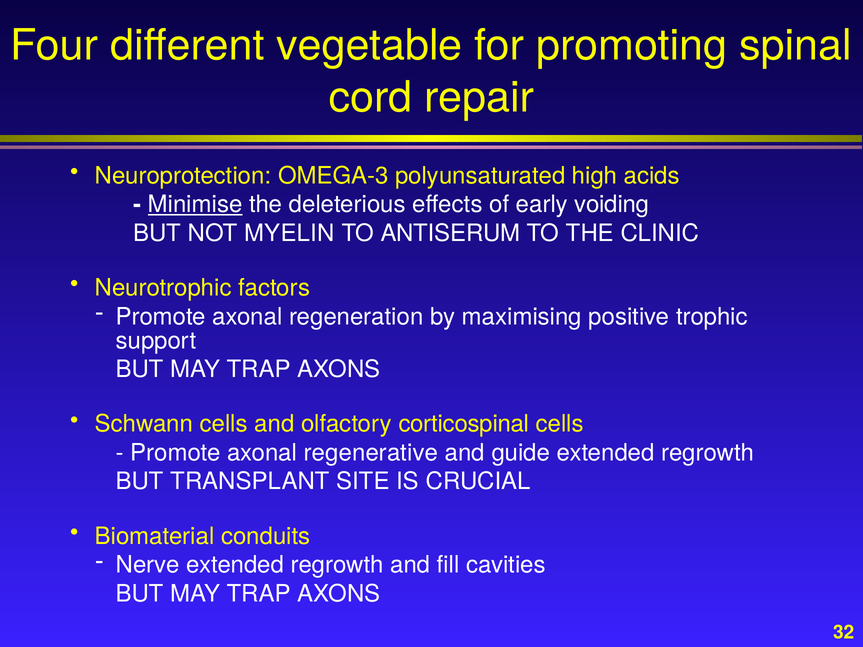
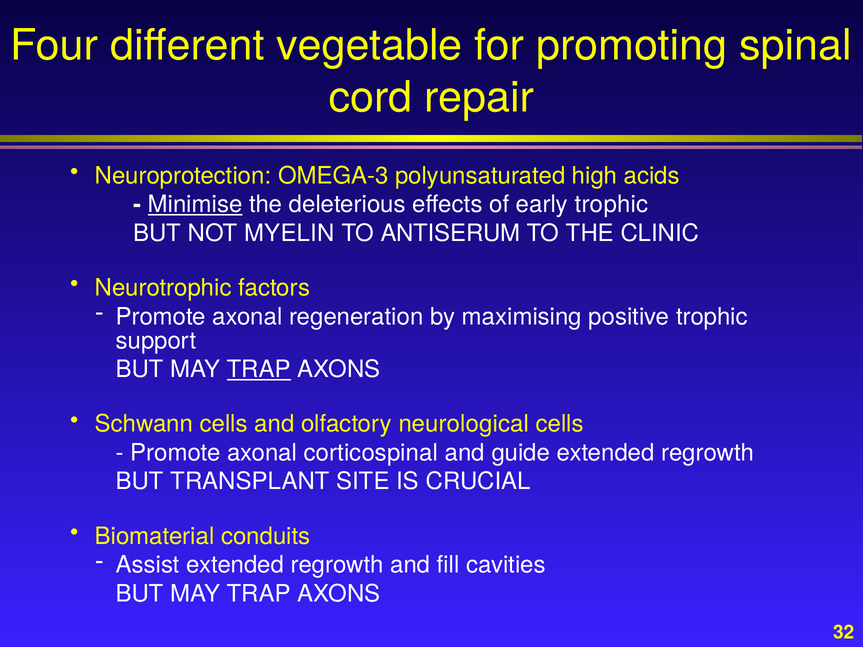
early voiding: voiding -> trophic
TRAP at (259, 370) underline: none -> present
corticospinal: corticospinal -> neurological
regenerative: regenerative -> corticospinal
Nerve: Nerve -> Assist
